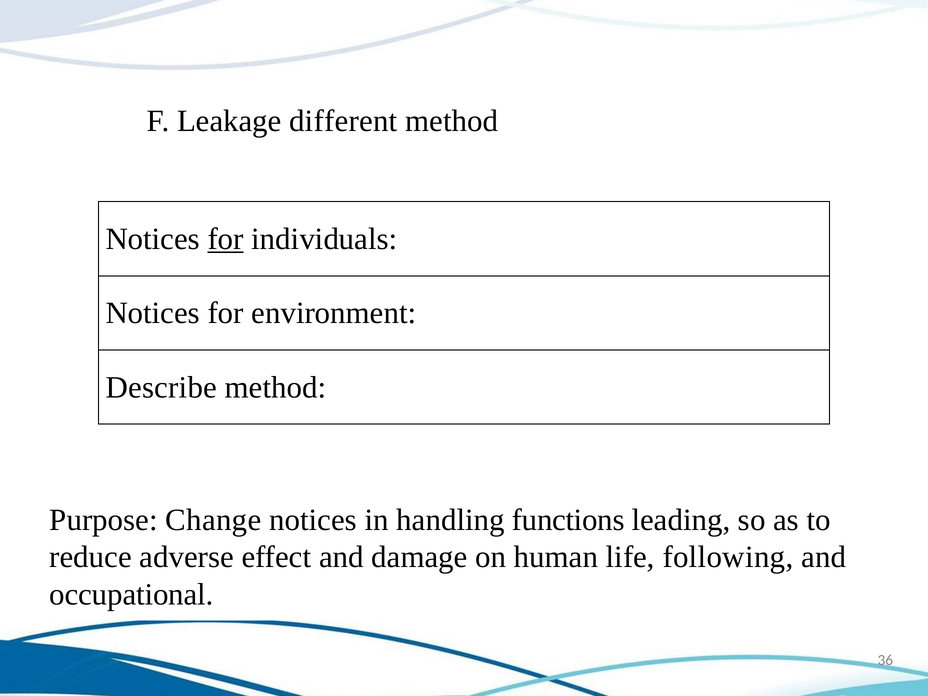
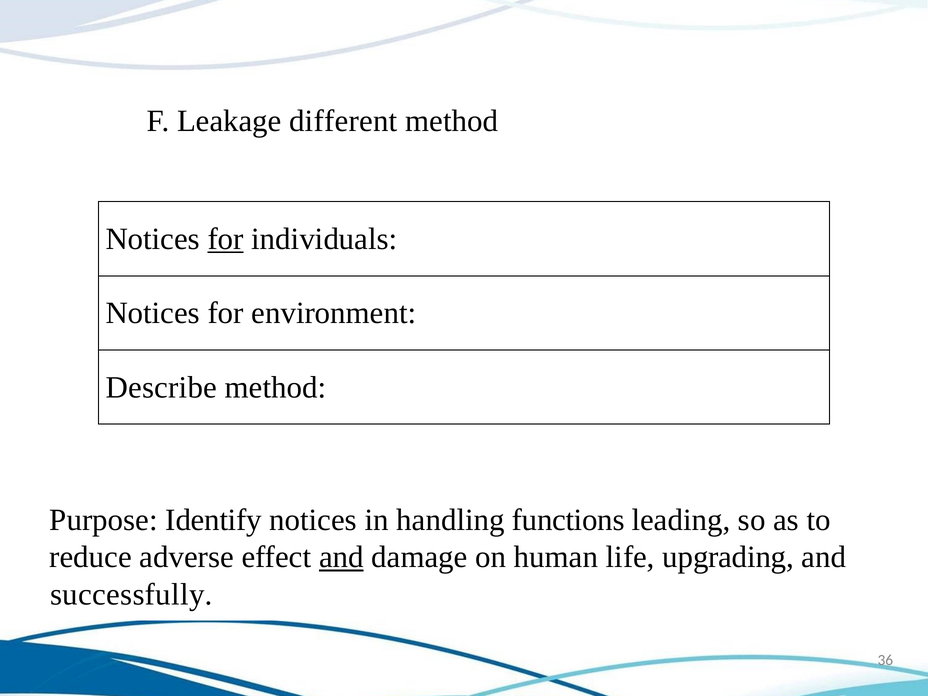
Change: Change -> Identify
and at (341, 557) underline: none -> present
following: following -> upgrading
occupational: occupational -> successfully
